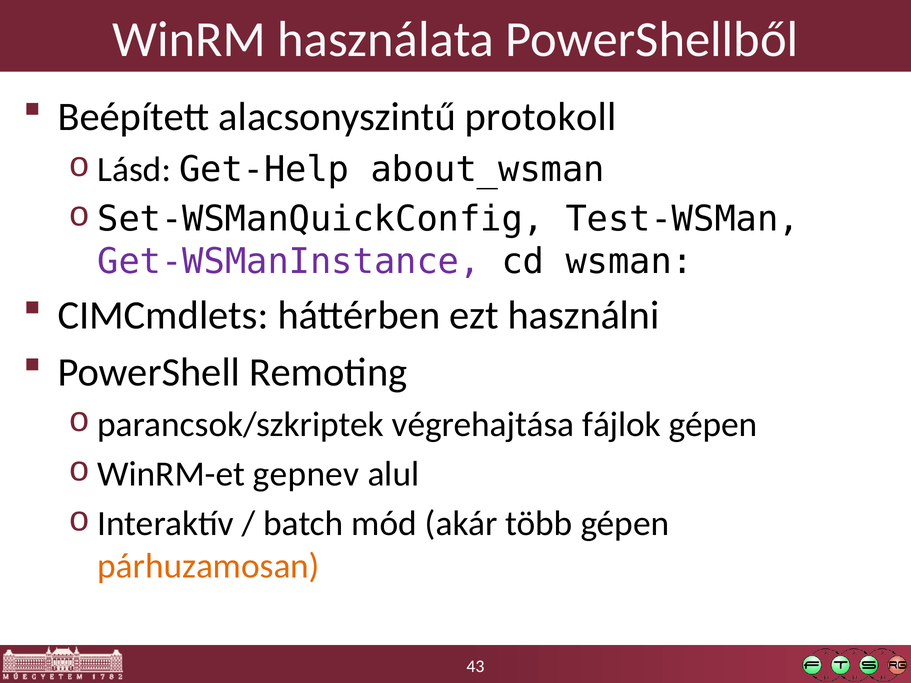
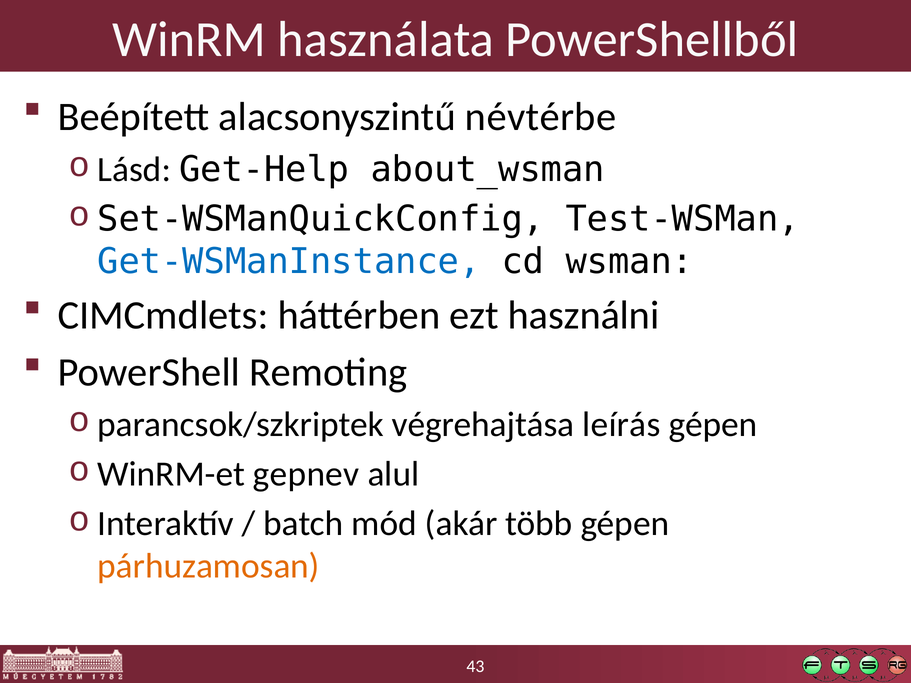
protokoll: protokoll -> névtérbe
Get-WSManInstance colour: purple -> blue
fájlok: fájlok -> leírás
